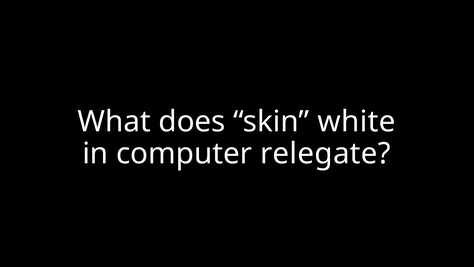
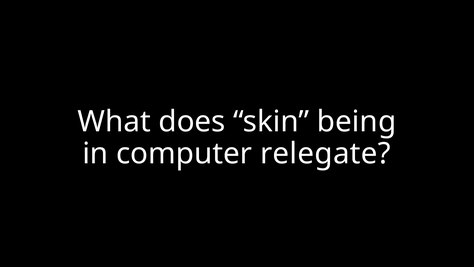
white: white -> being
